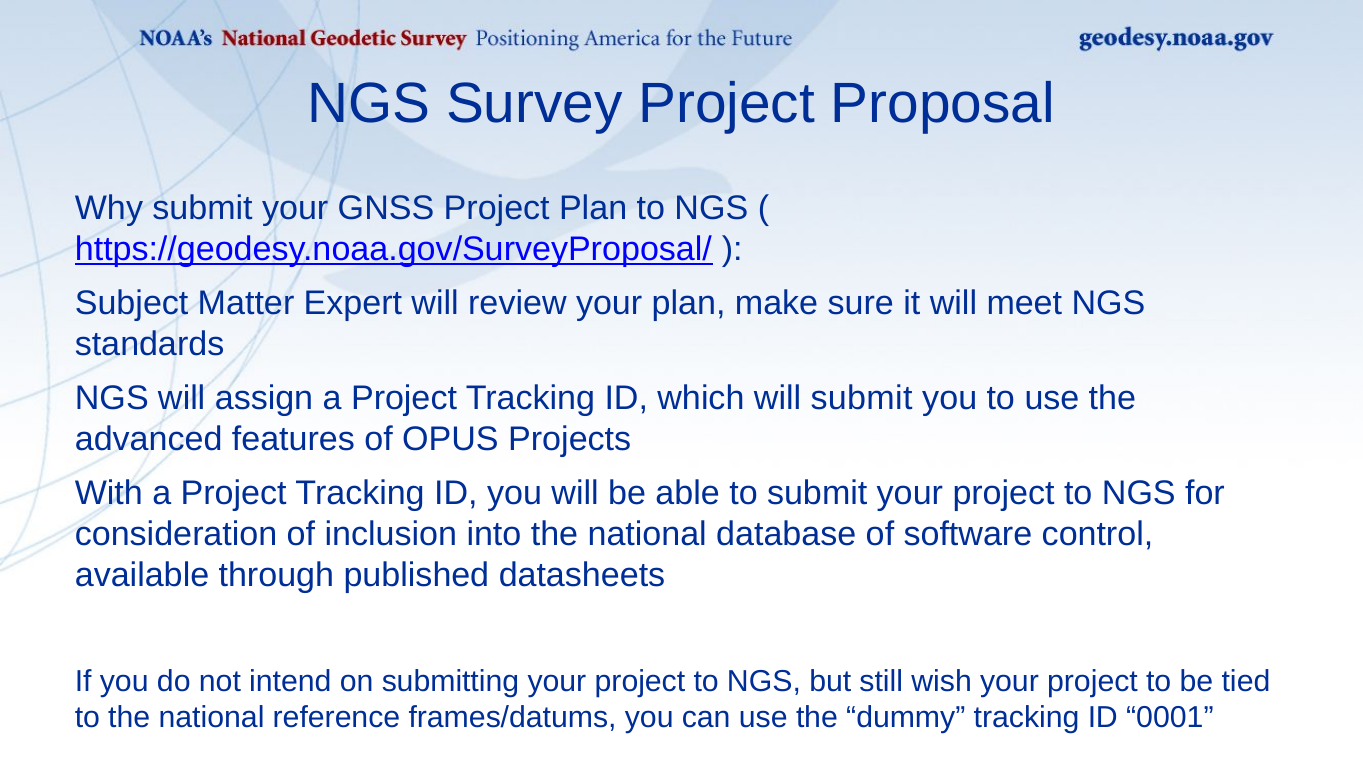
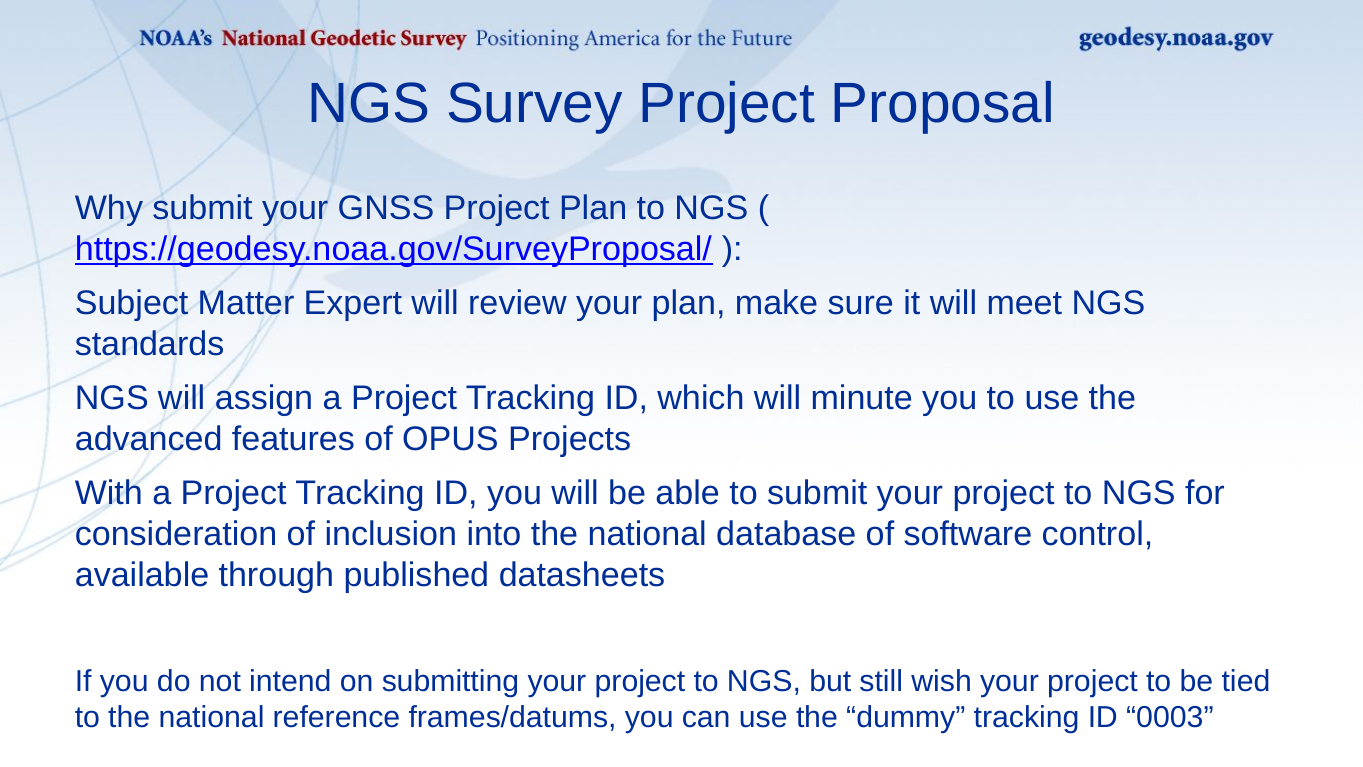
will submit: submit -> minute
0001: 0001 -> 0003
